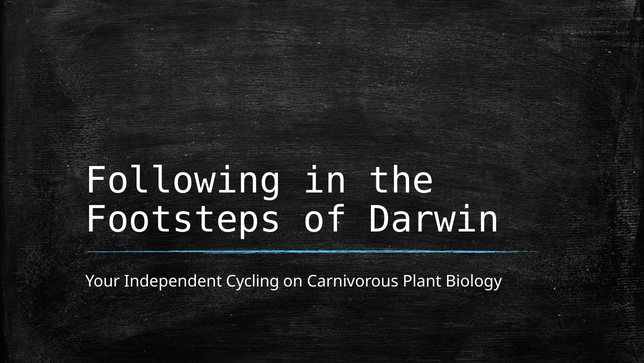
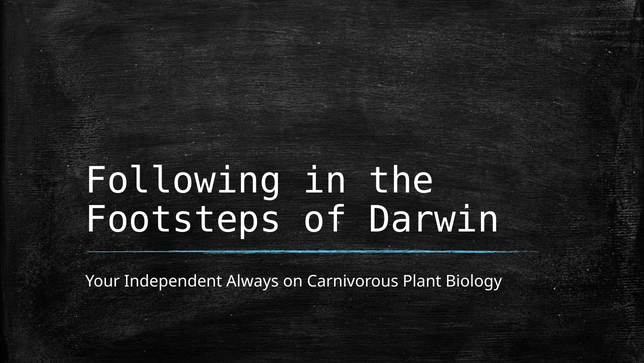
Cycling: Cycling -> Always
